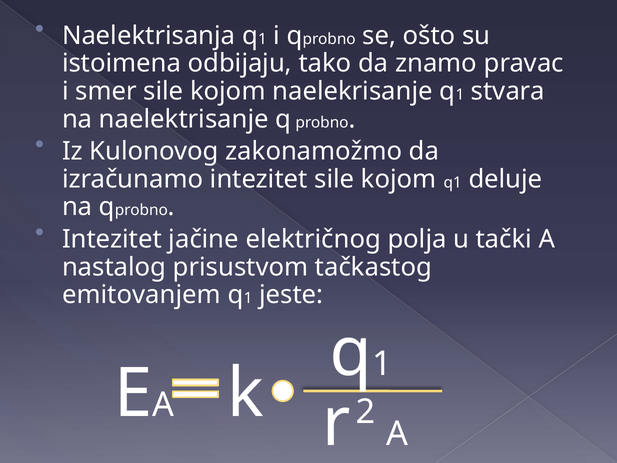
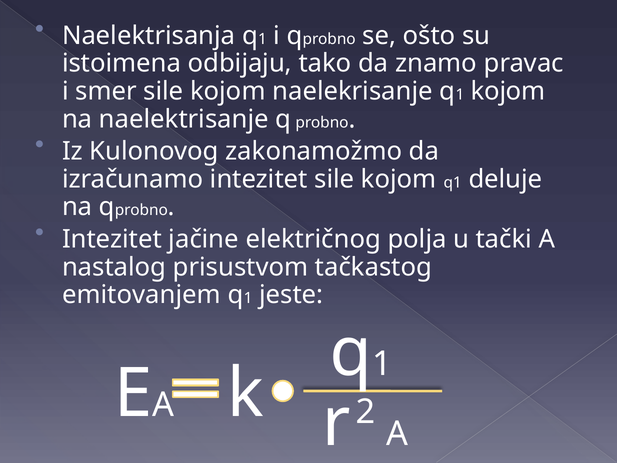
stvara at (508, 91): stvara -> kojom
